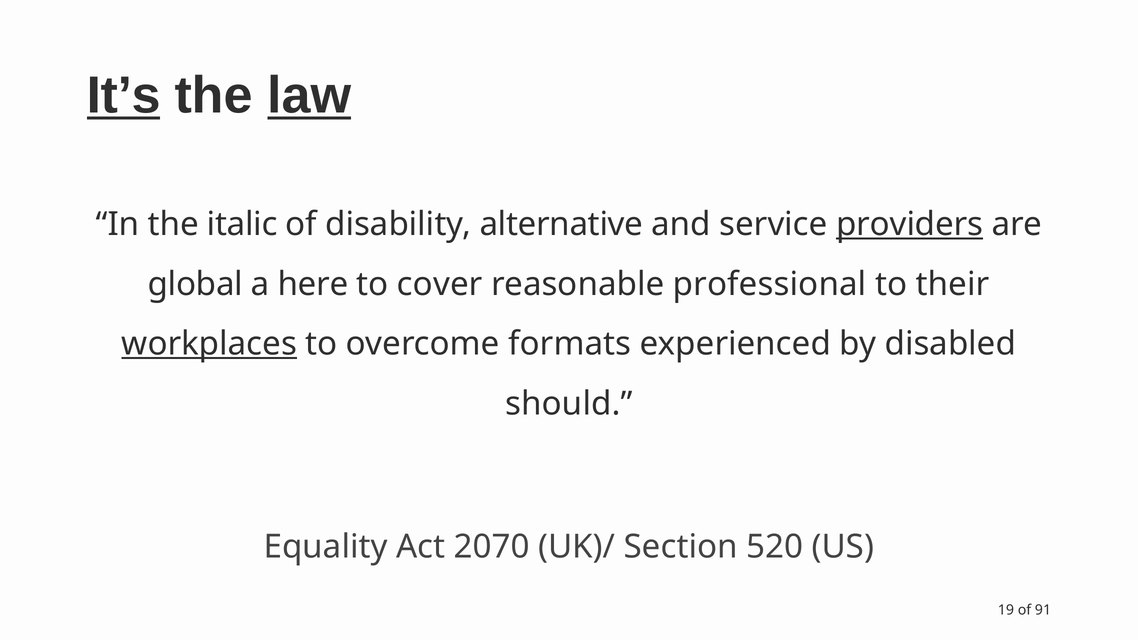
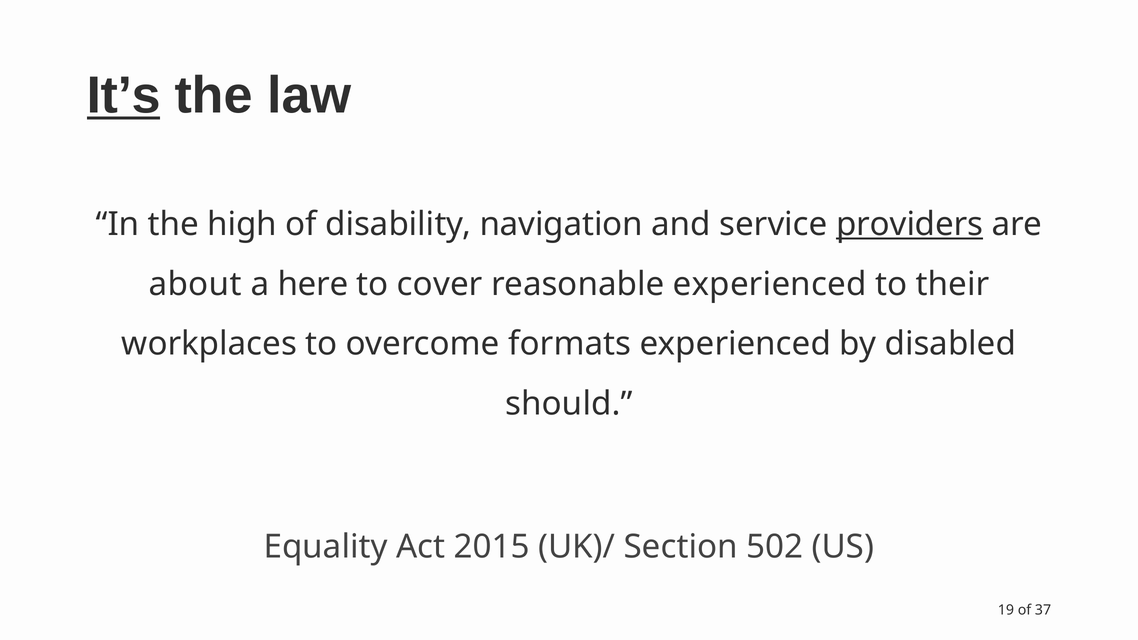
law underline: present -> none
italic: italic -> high
alternative: alternative -> navigation
global: global -> about
reasonable professional: professional -> experienced
workplaces underline: present -> none
2070: 2070 -> 2015
520: 520 -> 502
91: 91 -> 37
